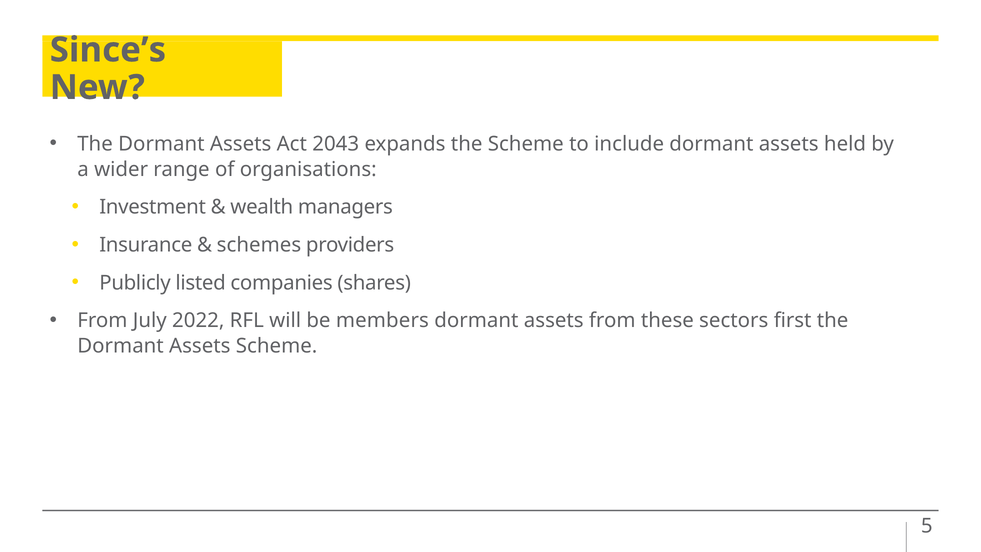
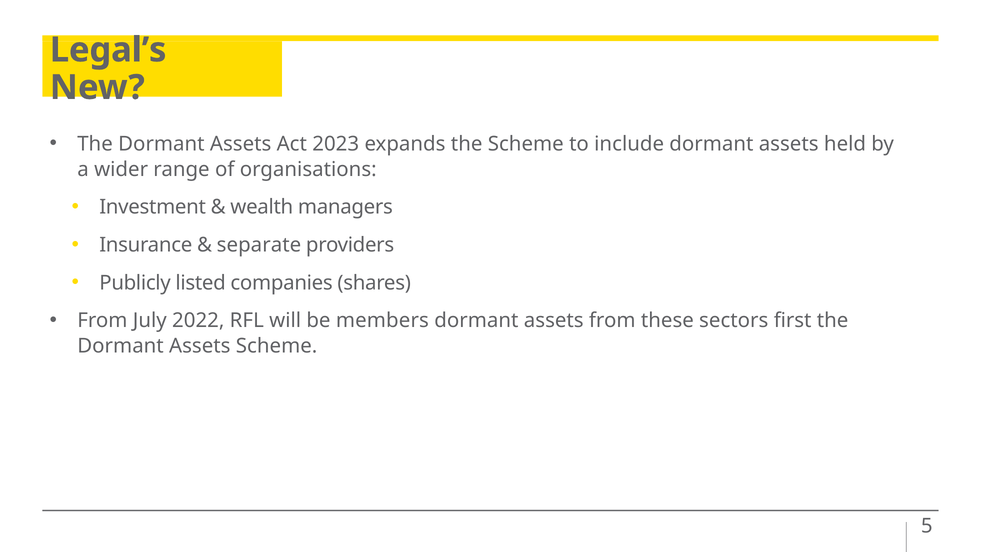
Since’s: Since’s -> Legal’s
2043: 2043 -> 2023
schemes: schemes -> separate
